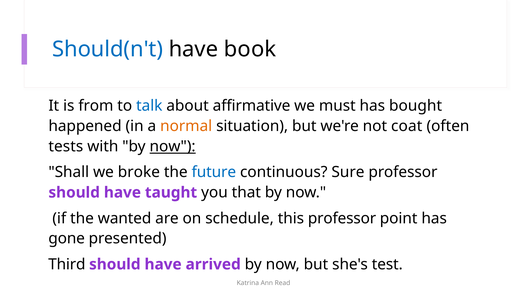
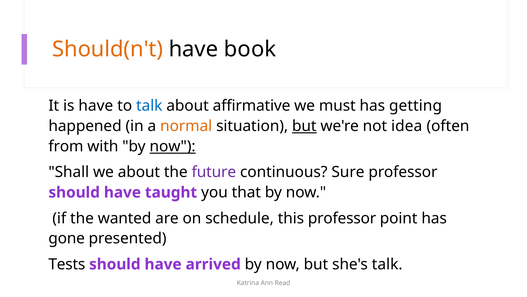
Should(n't colour: blue -> orange
is from: from -> have
bought: bought -> getting
but at (304, 126) underline: none -> present
coat: coat -> idea
tests: tests -> from
we broke: broke -> about
future colour: blue -> purple
Third: Third -> Tests
she's test: test -> talk
